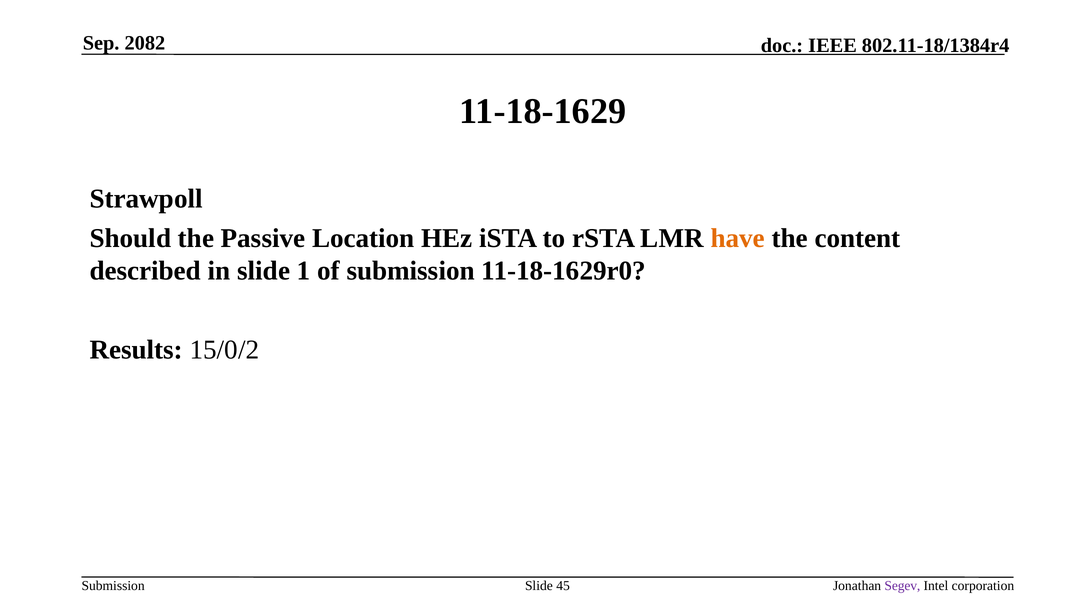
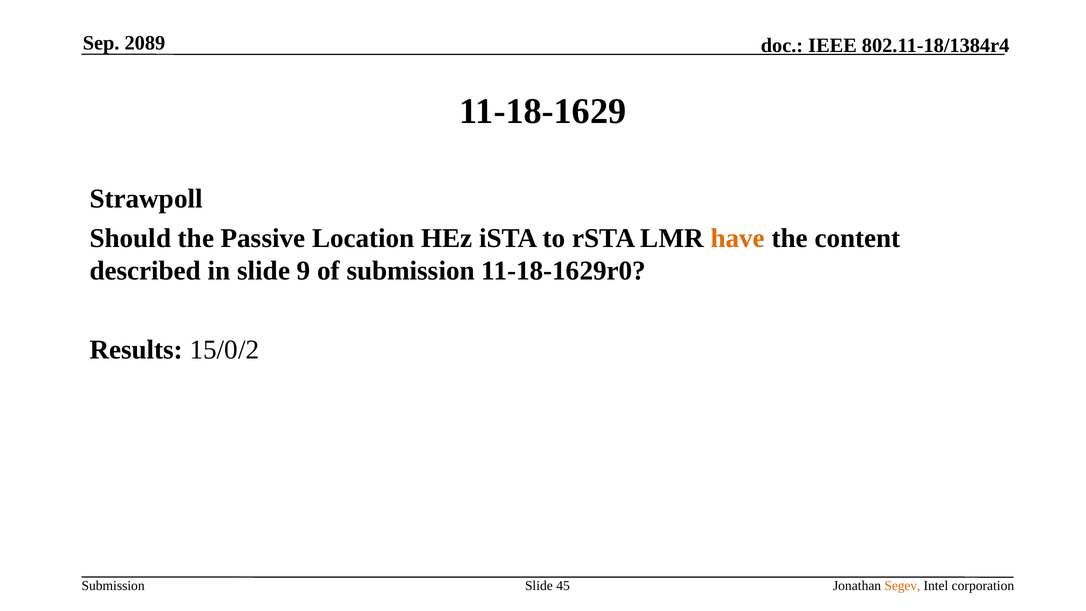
2082: 2082 -> 2089
1: 1 -> 9
Segev colour: purple -> orange
